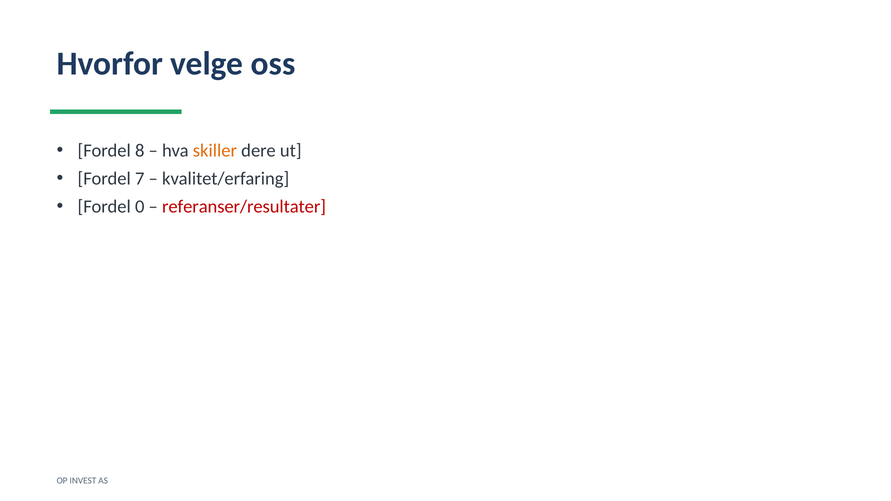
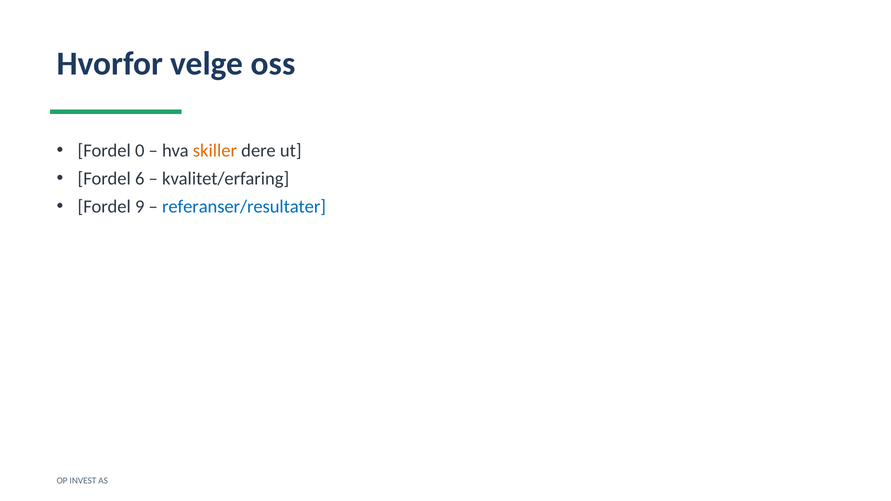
8: 8 -> 0
7: 7 -> 6
0: 0 -> 9
referanser/resultater colour: red -> blue
